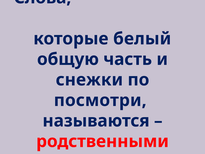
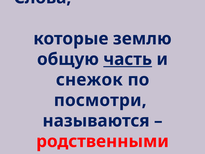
белый: белый -> землю
часть underline: none -> present
снежки: снежки -> снежок
